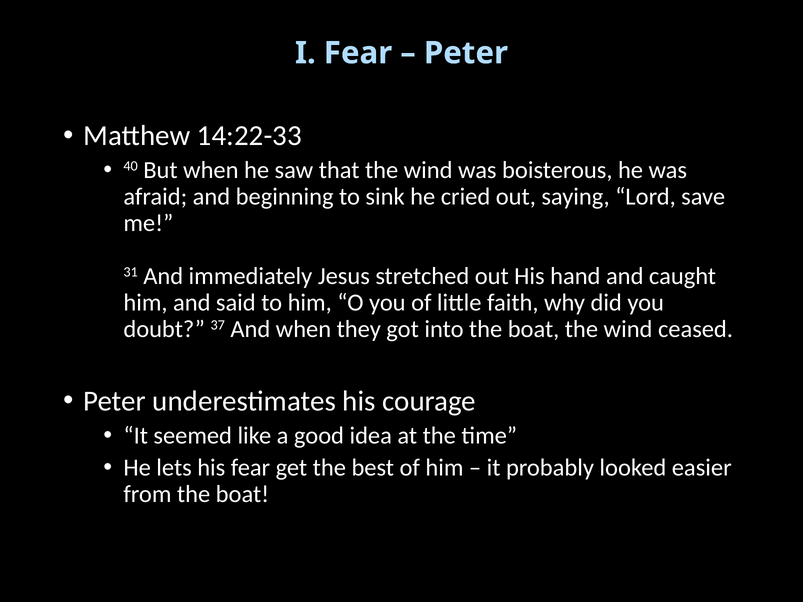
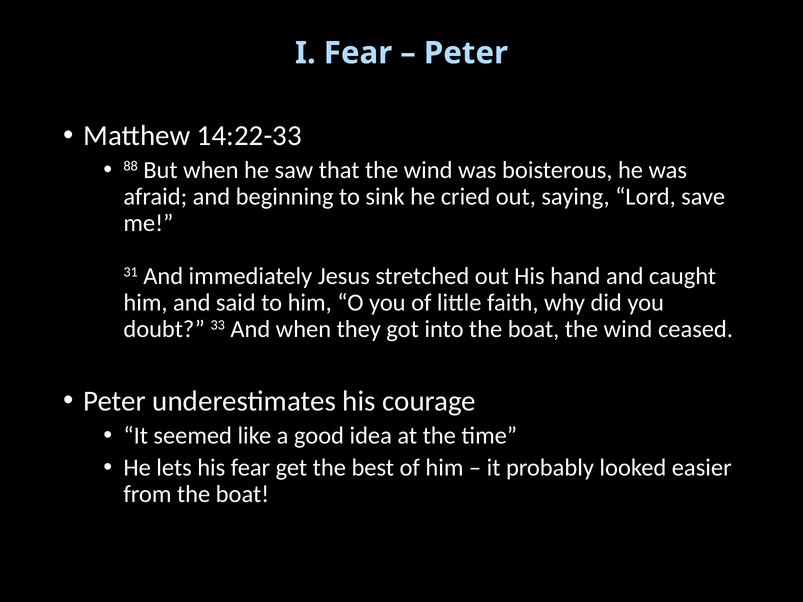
40: 40 -> 88
37: 37 -> 33
